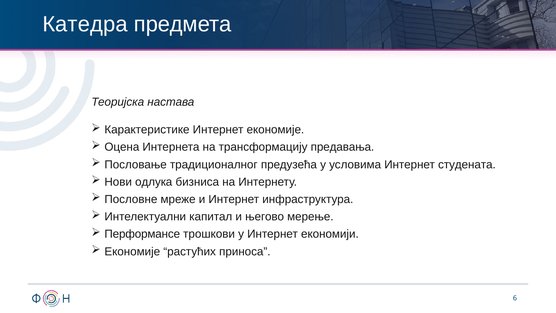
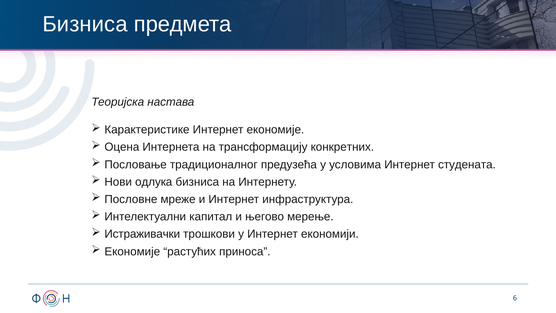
Катедра at (85, 24): Катедра -> Бизниса
предавања: предавања -> конкретних
Перформансе: Перформансе -> Истраживачки
